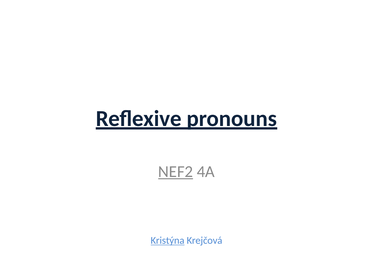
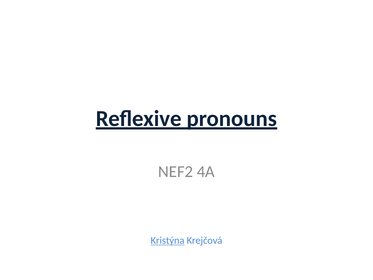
NEF2 underline: present -> none
